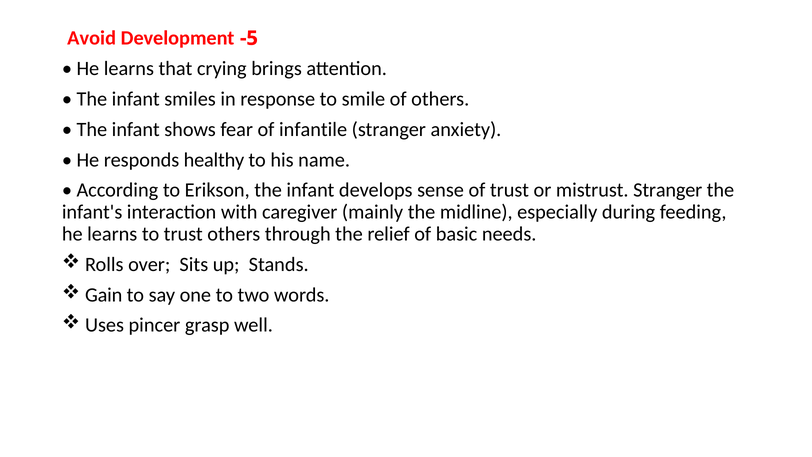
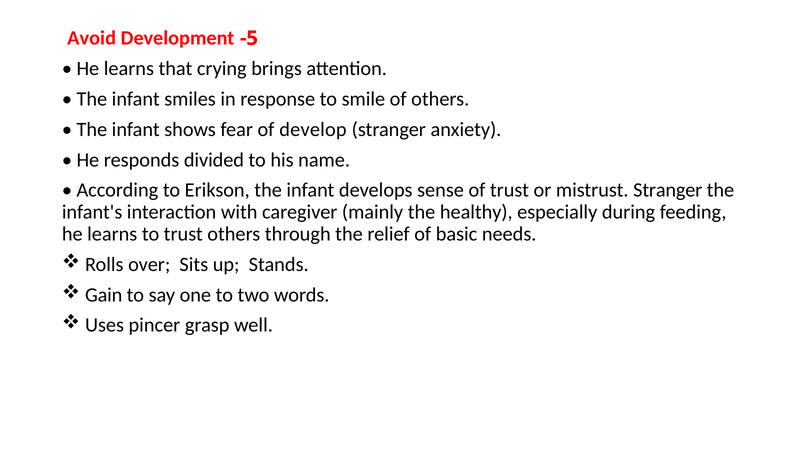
infantile: infantile -> develop
healthy: healthy -> divided
midline: midline -> healthy
